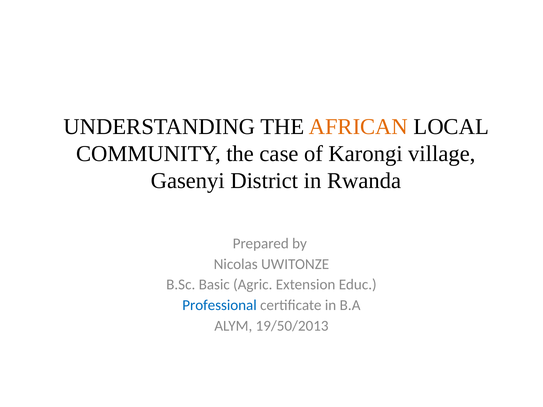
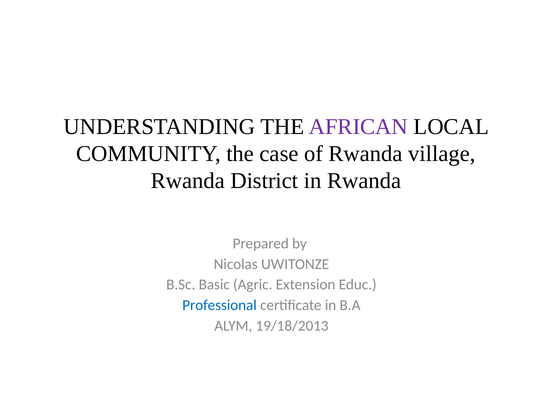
AFRICAN colour: orange -> purple
of Karongi: Karongi -> Rwanda
Gasenyi at (188, 181): Gasenyi -> Rwanda
19/50/2013: 19/50/2013 -> 19/18/2013
